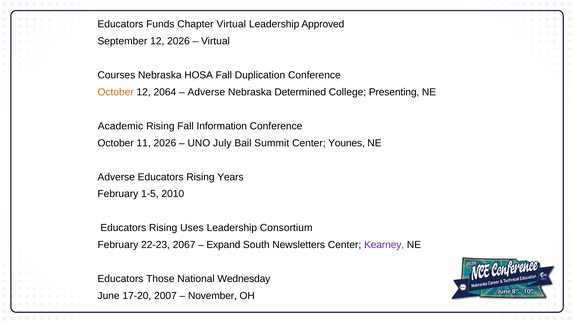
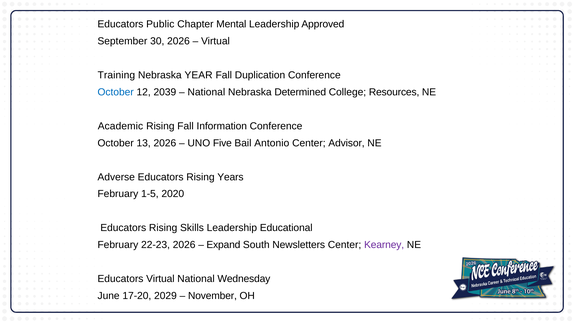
Funds: Funds -> Public
Chapter Virtual: Virtual -> Mental
September 12: 12 -> 30
Courses: Courses -> Training
HOSA: HOSA -> YEAR
October at (116, 92) colour: orange -> blue
2064: 2064 -> 2039
Adverse at (206, 92): Adverse -> National
Presenting: Presenting -> Resources
11: 11 -> 13
July: July -> Five
Summit: Summit -> Antonio
Younes: Younes -> Advisor
2010: 2010 -> 2020
Uses: Uses -> Skills
Consortium: Consortium -> Educational
22-23 2067: 2067 -> 2026
Educators Those: Those -> Virtual
2007: 2007 -> 2029
